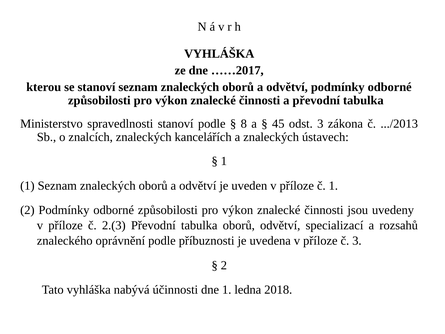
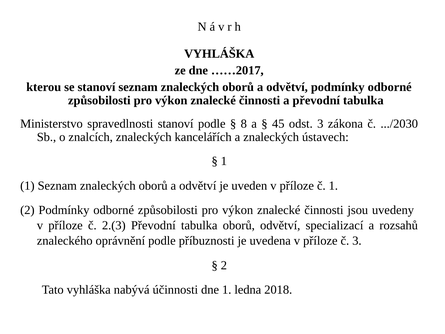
.../2013: .../2013 -> .../2030
